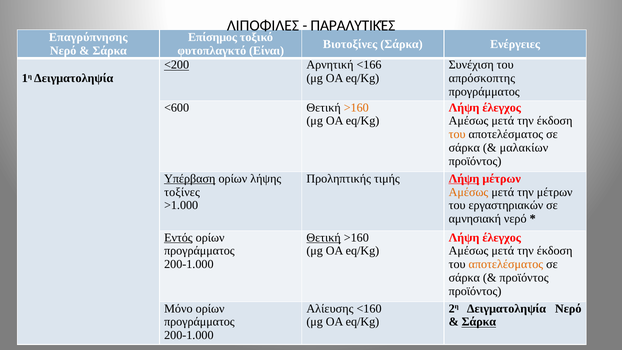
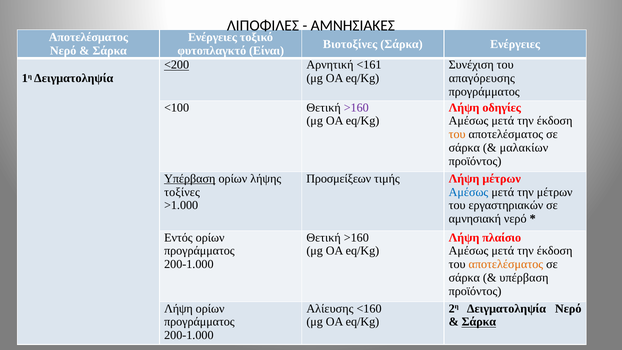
ΠΑΡΑΛΥΤΙΚΈΣ: ΠΑΡΑΛΥΤΙΚΈΣ -> ΑΜΝΗΣΙΑΚΕΣ
Επαγρύπνησης at (88, 37): Επαγρύπνησης -> Αποτελέσματος
Επίσημος at (213, 37): Επίσημος -> Ενέργειες
<166: <166 -> <161
απρόσκοπτης: απρόσκοπτης -> απαγόρευσης
<600: <600 -> <100
>160 at (356, 108) colour: orange -> purple
έλεγχος at (502, 108): έλεγχος -> οδηγίες
Προληπτικής: Προληπτικής -> Προσμείξεων
Λήψη at (464, 179) underline: present -> none
Αμέσως at (468, 192) colour: orange -> blue
Εντός underline: present -> none
Θετική at (324, 237) underline: present -> none
έλεγχος at (502, 237): έλεγχος -> πλαίσιο
προϊόντος at (524, 278): προϊόντος -> υπέρβαση
Μόνο at (178, 309): Μόνο -> Λήψη
